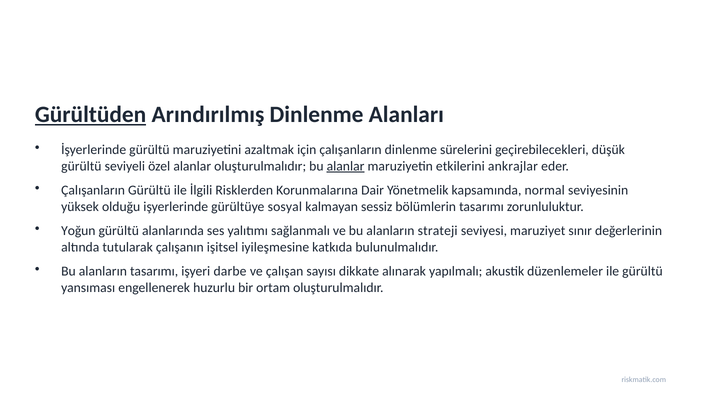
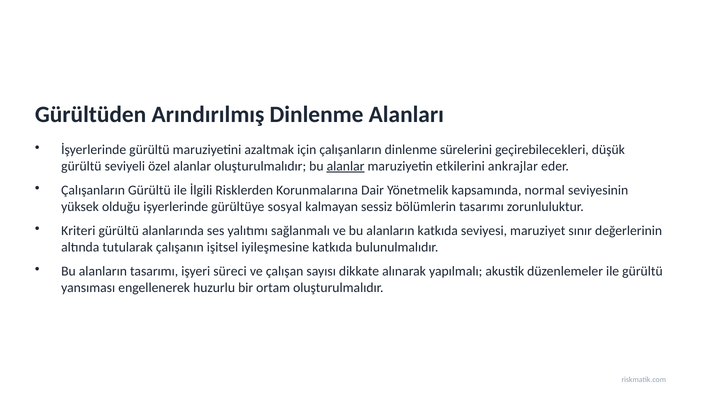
Gürültüden underline: present -> none
Yoğun: Yoğun -> Kriteri
alanların strateji: strateji -> katkıda
darbe: darbe -> süreci
